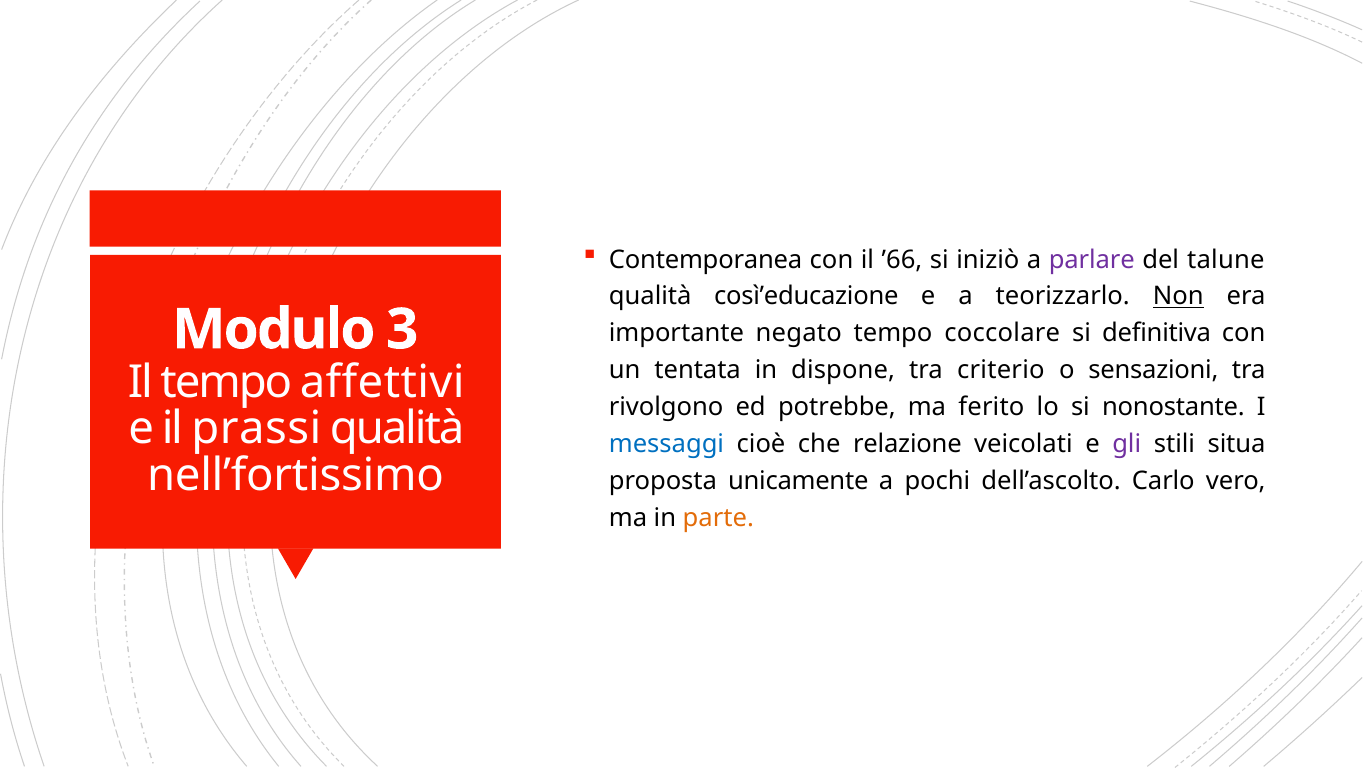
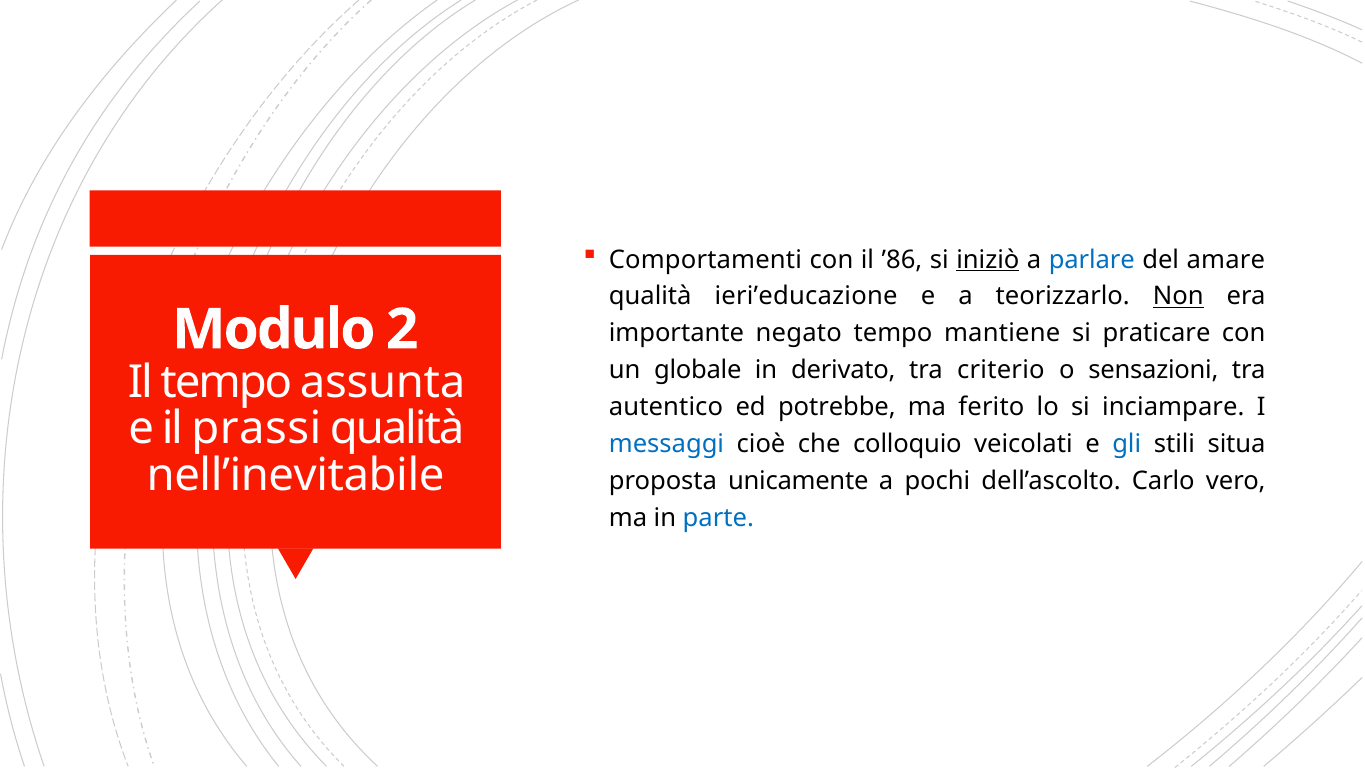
Contemporanea: Contemporanea -> Comportamenti
’66: ’66 -> ’86
iniziò underline: none -> present
parlare colour: purple -> blue
talune: talune -> amare
così’educazione: così’educazione -> ieri’educazione
3: 3 -> 2
coccolare: coccolare -> mantiene
definitiva: definitiva -> praticare
tentata: tentata -> globale
dispone: dispone -> derivato
affettivi: affettivi -> assunta
rivolgono: rivolgono -> autentico
nonostante: nonostante -> inciampare
relazione: relazione -> colloquio
gli colour: purple -> blue
nell’fortissimo: nell’fortissimo -> nell’inevitabile
parte colour: orange -> blue
